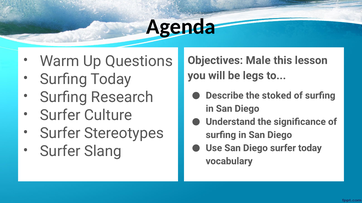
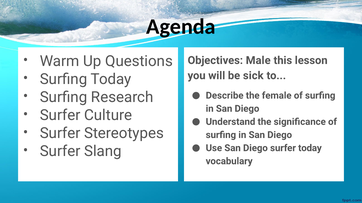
legs: legs -> sick
stoked: stoked -> female
